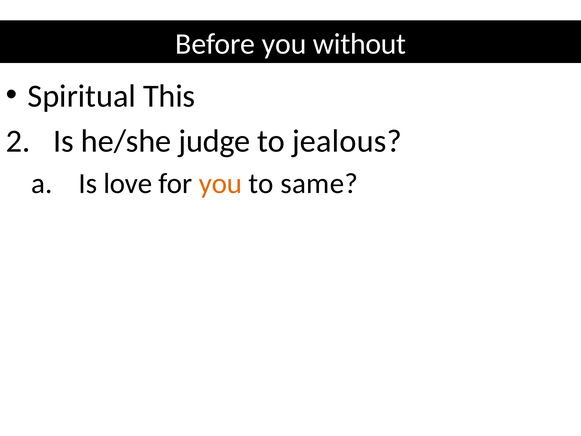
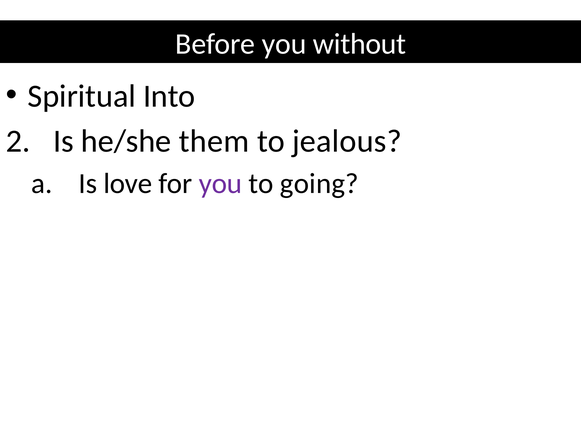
This: This -> Into
judge: judge -> them
you at (220, 183) colour: orange -> purple
same: same -> going
